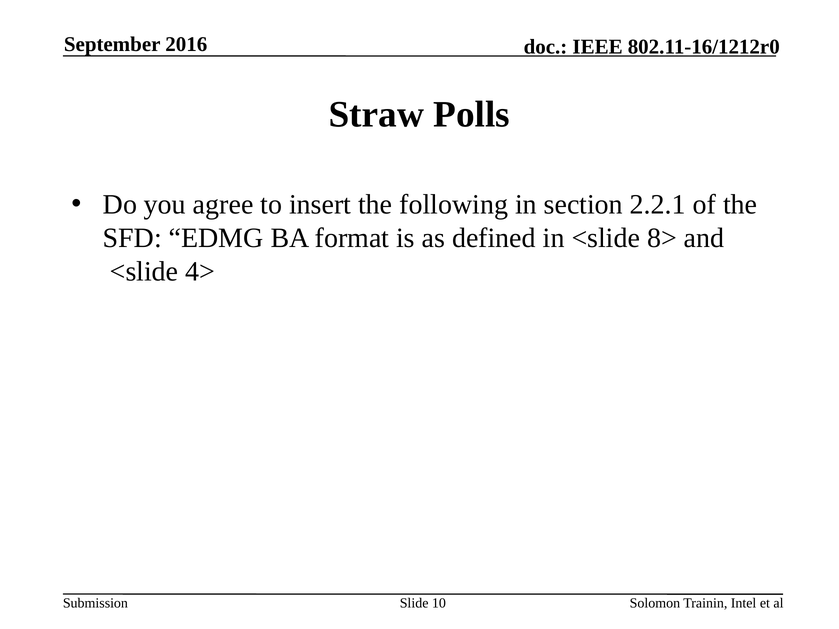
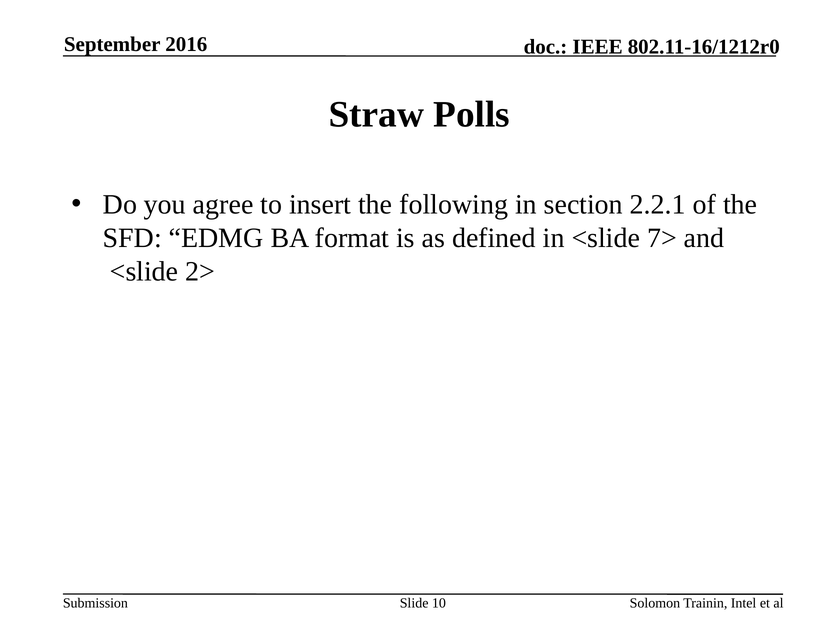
8>: 8> -> 7>
4>: 4> -> 2>
